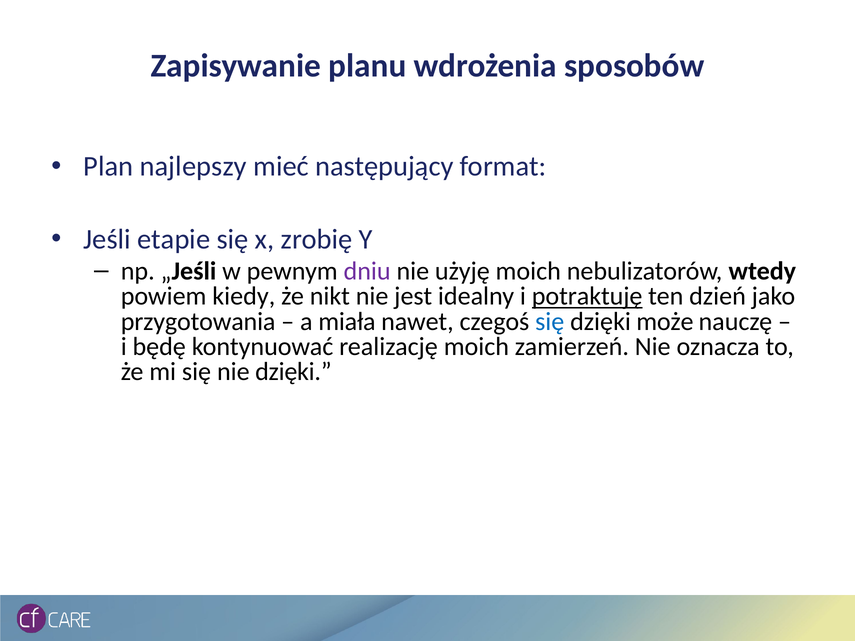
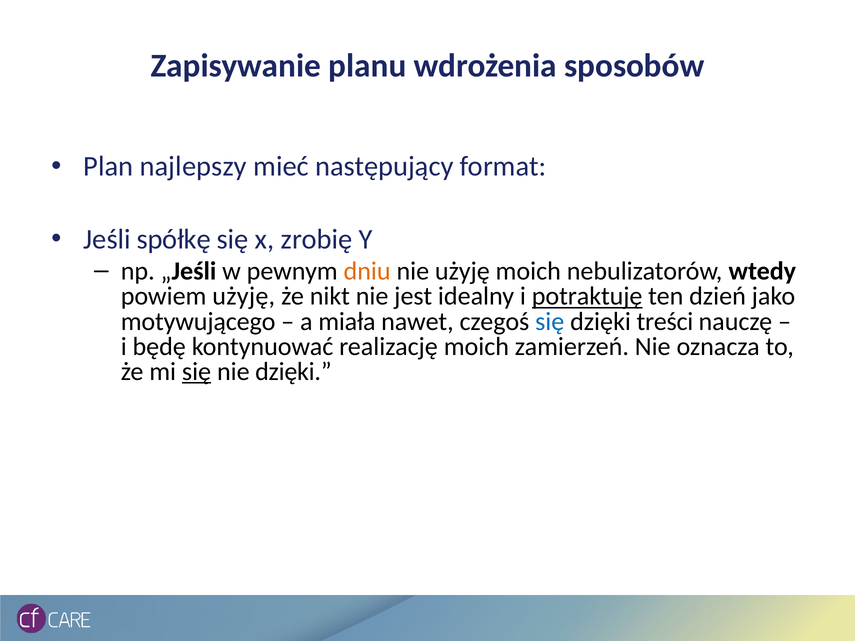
etapie: etapie -> spółkę
dniu colour: purple -> orange
powiem kiedy: kiedy -> użyję
przygotowania: przygotowania -> motywującego
może: może -> treści
się at (197, 372) underline: none -> present
